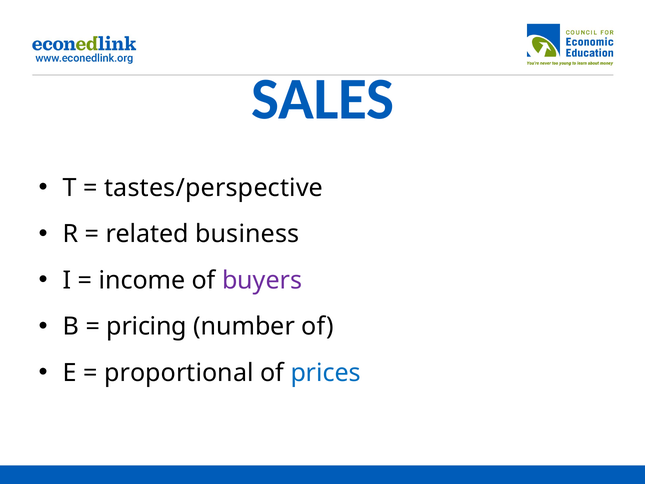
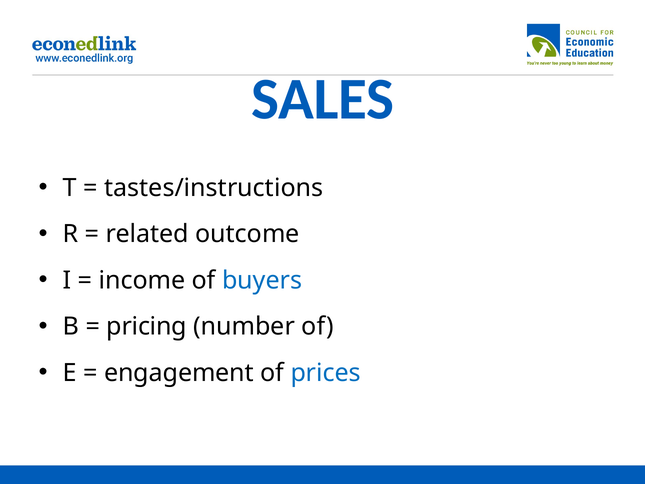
tastes/perspective: tastes/perspective -> tastes/instructions
business: business -> outcome
buyers colour: purple -> blue
proportional: proportional -> engagement
